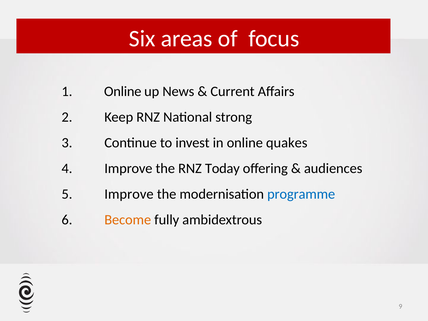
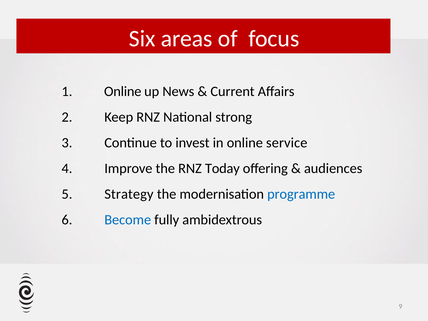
quakes: quakes -> service
5 Improve: Improve -> Strategy
Become colour: orange -> blue
